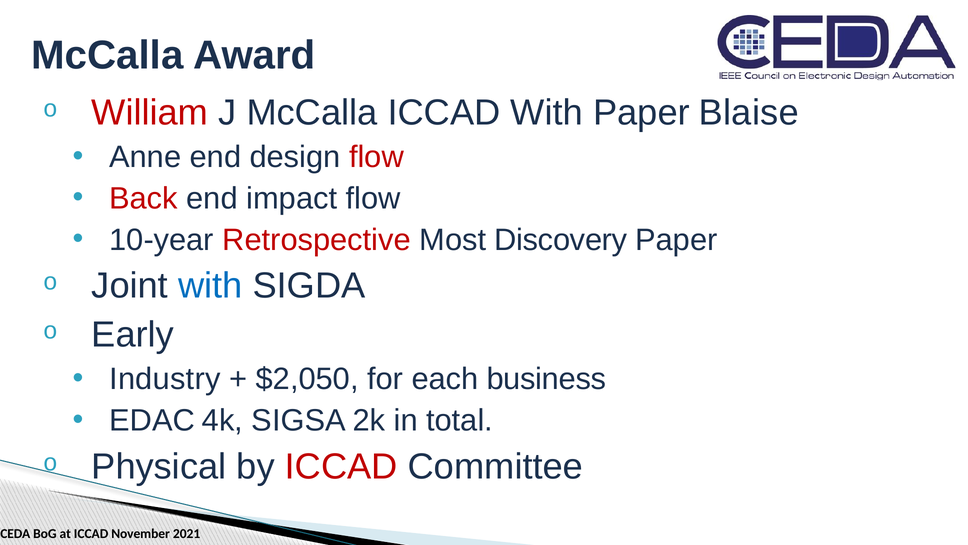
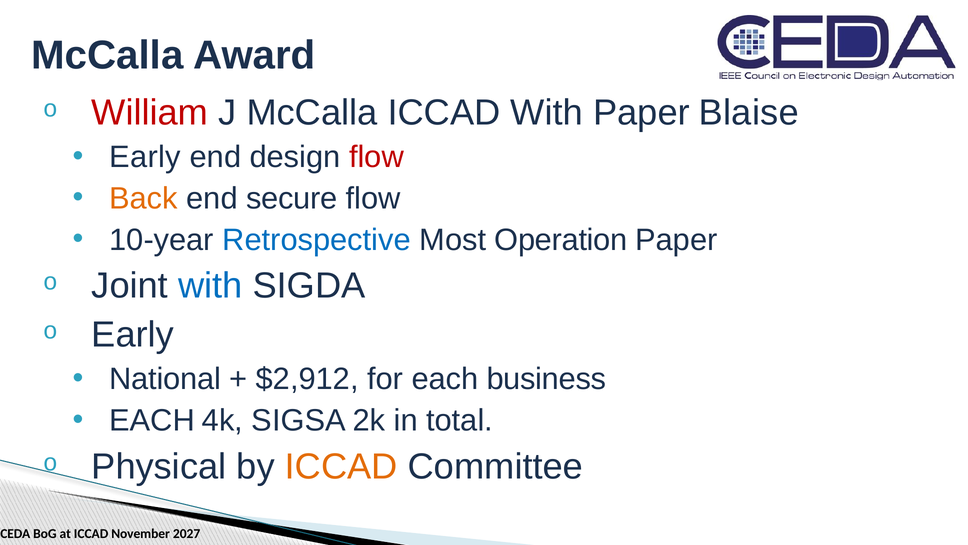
Anne at (145, 157): Anne -> Early
Back colour: red -> orange
impact: impact -> secure
Retrospective colour: red -> blue
Discovery: Discovery -> Operation
Industry: Industry -> National
$2,050: $2,050 -> $2,912
EDAC at (152, 420): EDAC -> EACH
ICCAD at (341, 466) colour: red -> orange
2021: 2021 -> 2027
